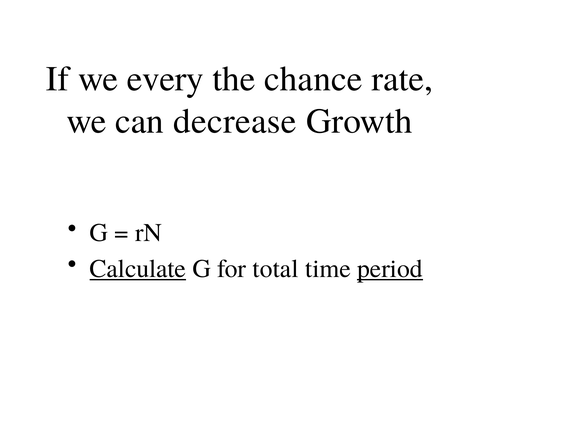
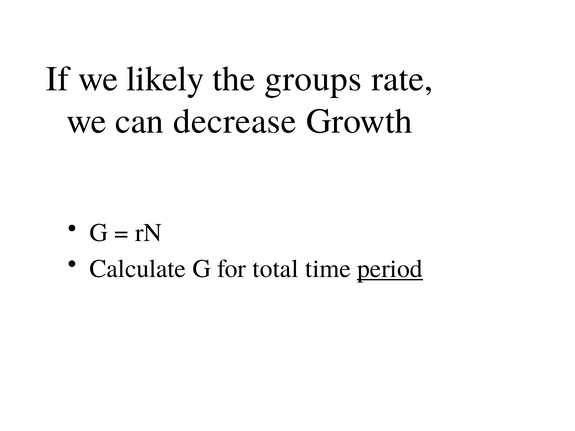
every: every -> likely
chance: chance -> groups
Calculate underline: present -> none
